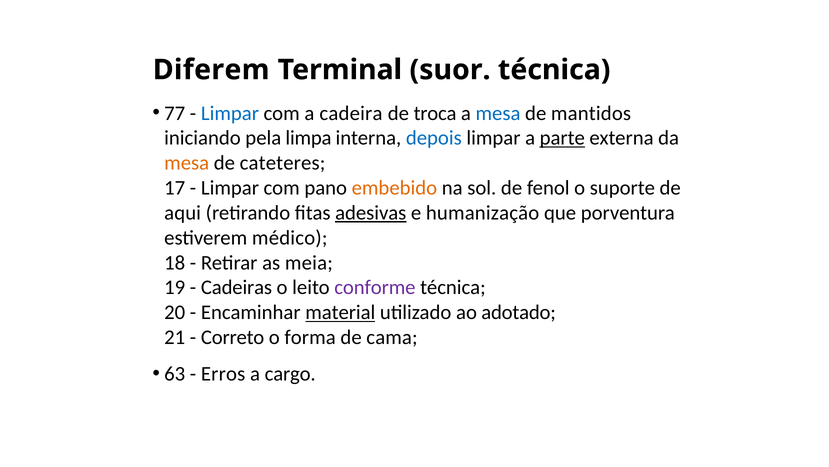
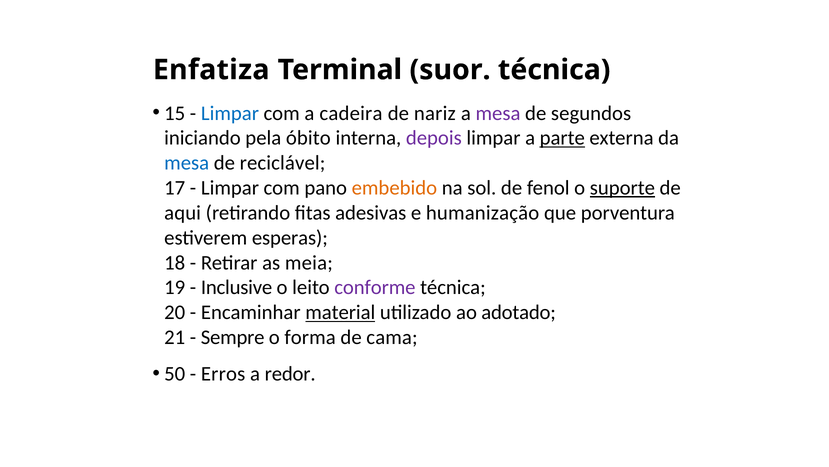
Diferem: Diferem -> Enfatiza
77: 77 -> 15
troca: troca -> nariz
mesa at (498, 113) colour: blue -> purple
mantidos: mantidos -> segundos
limpa: limpa -> óbito
depois colour: blue -> purple
mesa at (187, 163) colour: orange -> blue
cateteres: cateteres -> reciclável
suporte underline: none -> present
adesivas underline: present -> none
médico: médico -> esperas
Cadeiras: Cadeiras -> Inclusive
Correto: Correto -> Sempre
63: 63 -> 50
cargo: cargo -> redor
